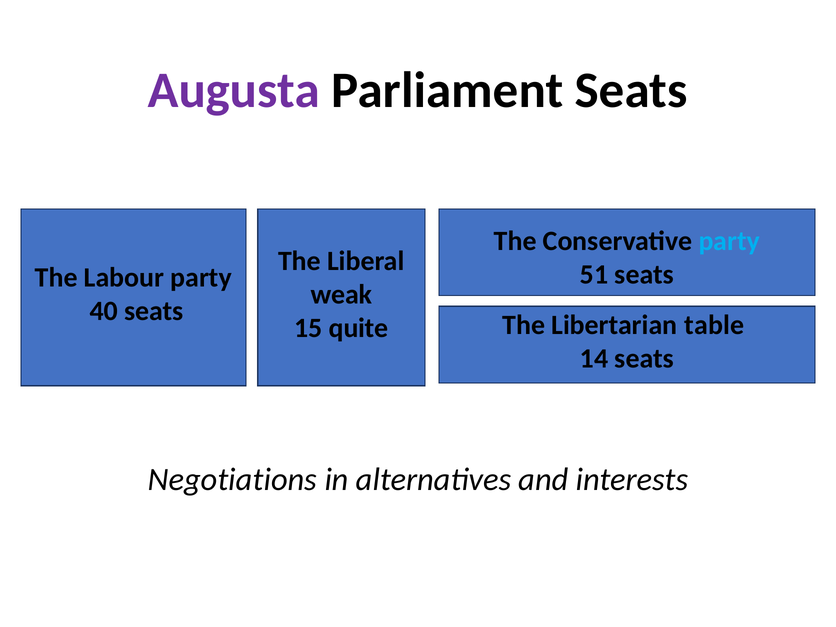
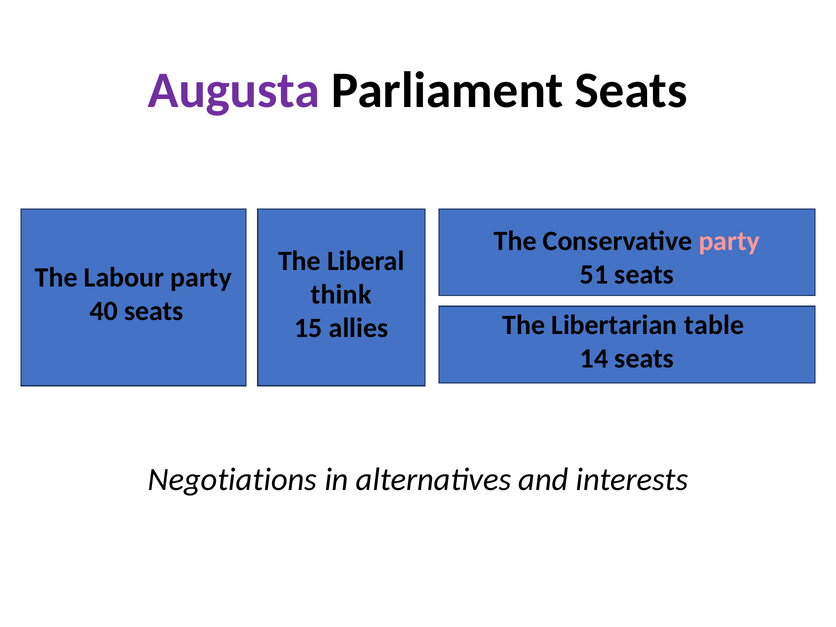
party at (729, 241) colour: light blue -> pink
weak: weak -> think
quite: quite -> allies
